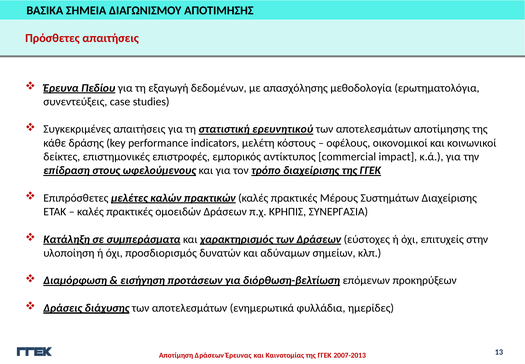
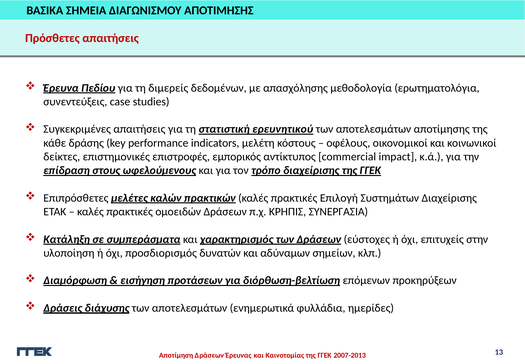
εξαγωγή: εξαγωγή -> διμερείς
Μέρους: Μέρους -> Επιλογή
